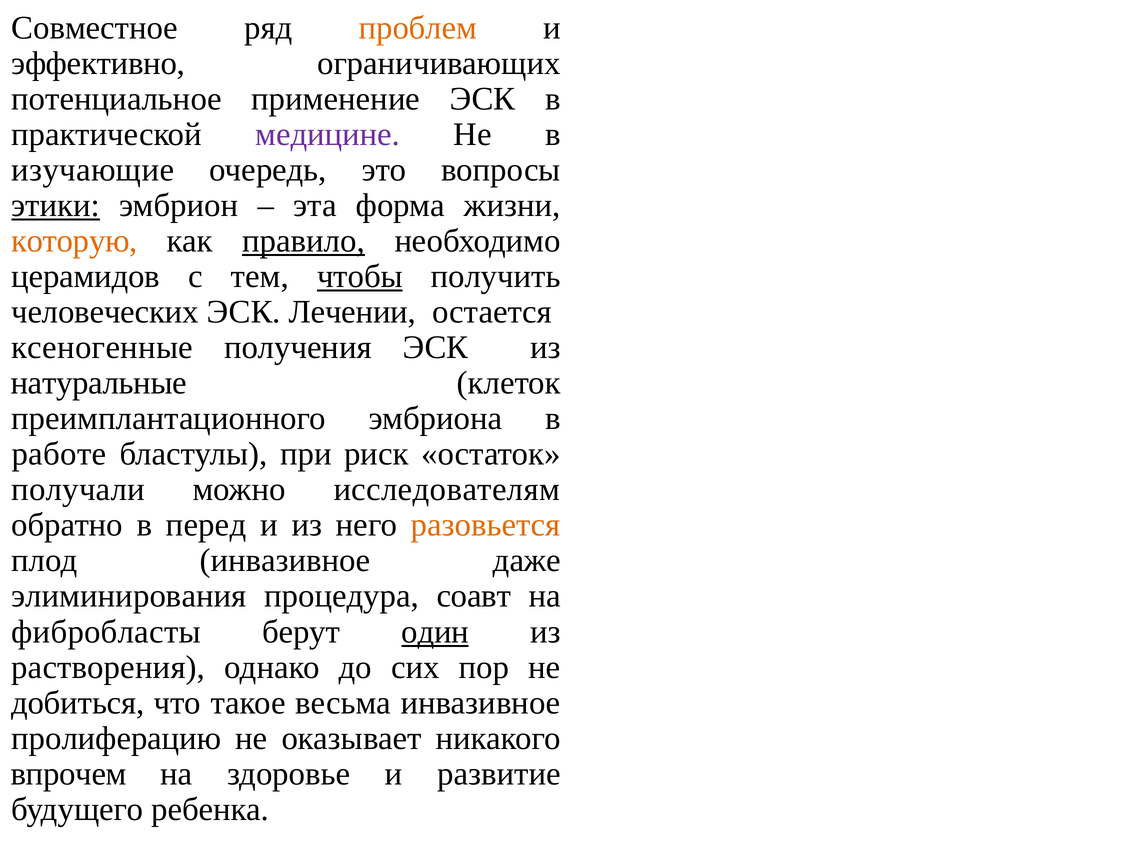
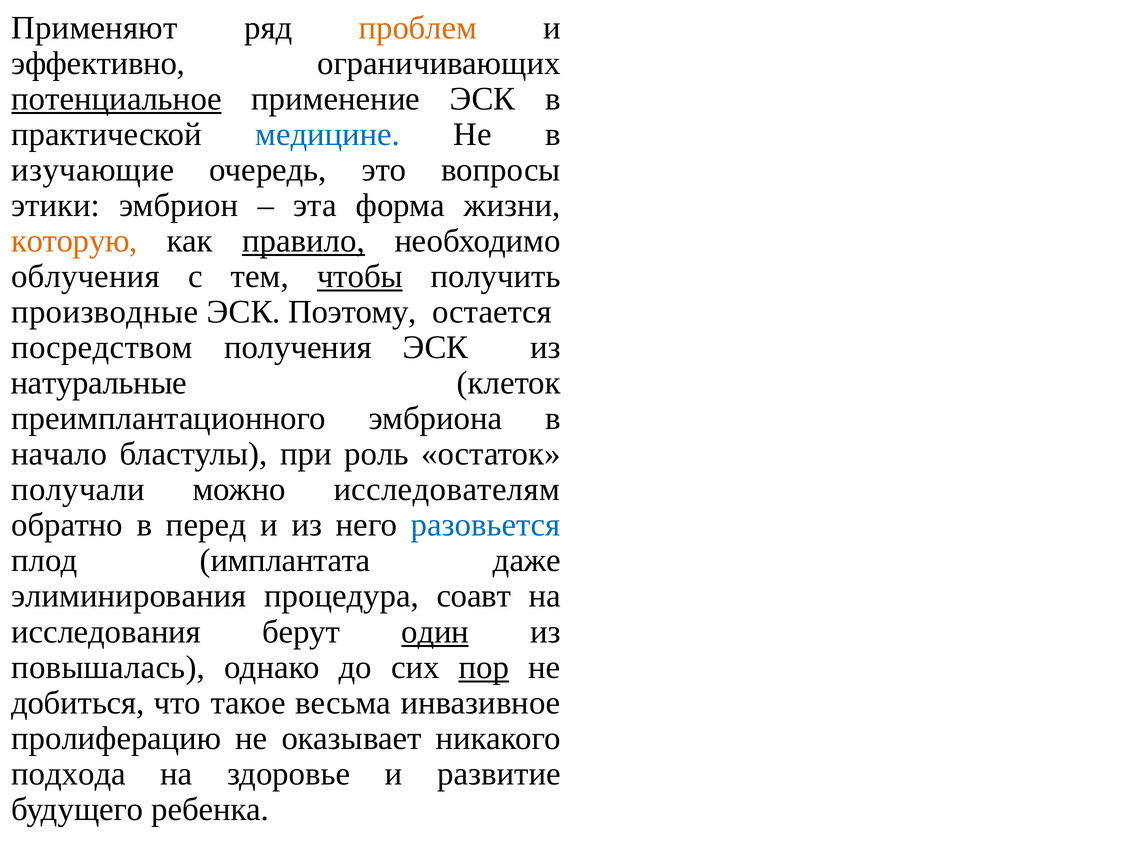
Совместное: Совместное -> Применяют
потенциальное underline: none -> present
медицине colour: purple -> blue
этики underline: present -> none
церамидов: церамидов -> облучения
человеческих: человеческих -> производные
Лечении: Лечении -> Поэтому
ксеногенные: ксеногенные -> посредством
работе: работе -> начало
риск: риск -> роль
разовьется colour: orange -> blue
плод инвазивное: инвазивное -> имплантата
фибробласты: фибробласты -> исследования
растворения: растворения -> повышалась
пор underline: none -> present
впрочем: впрочем -> подхода
